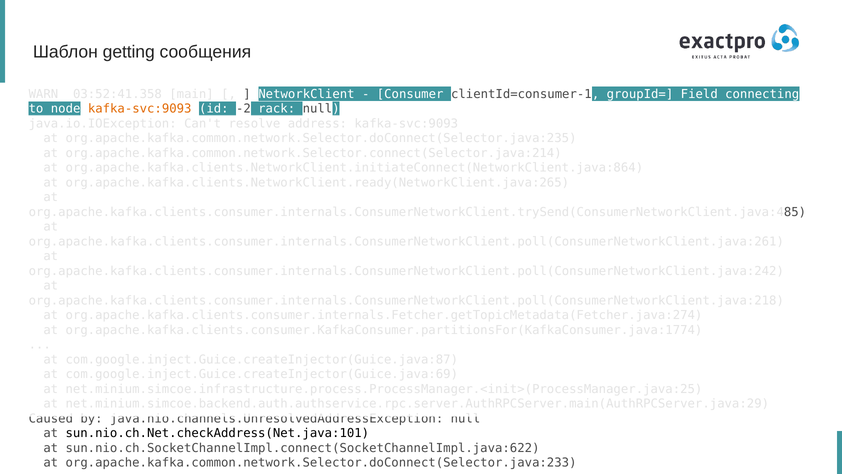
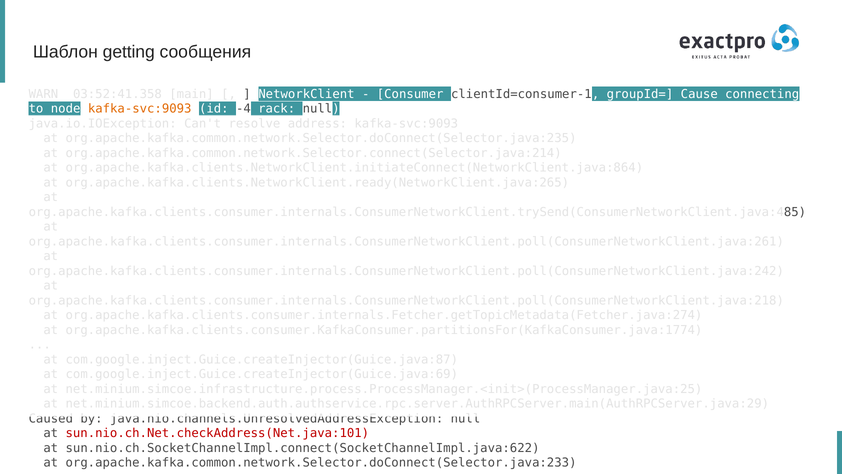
Field: Field -> Cause
-2: -2 -> -4
sun.nio.ch.Net.checkAddress(Net.java:101 colour: black -> red
